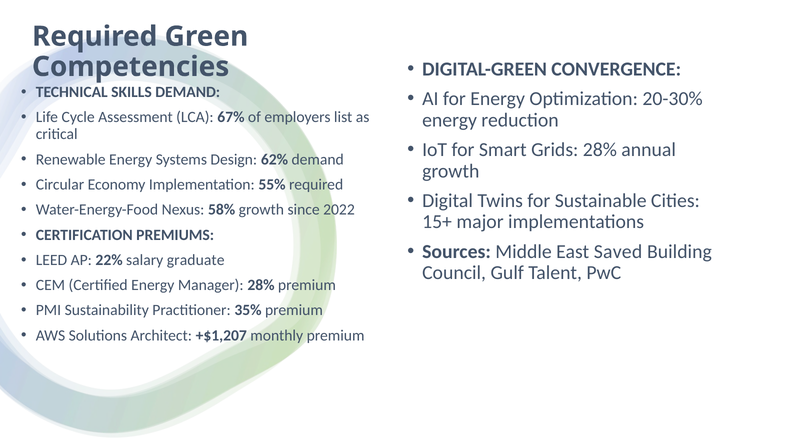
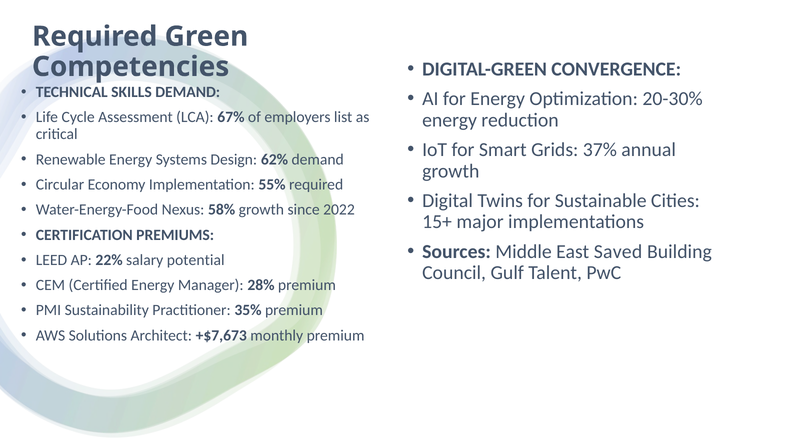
Grids 28%: 28% -> 37%
graduate: graduate -> potential
+$1,207: +$1,207 -> +$7,673
